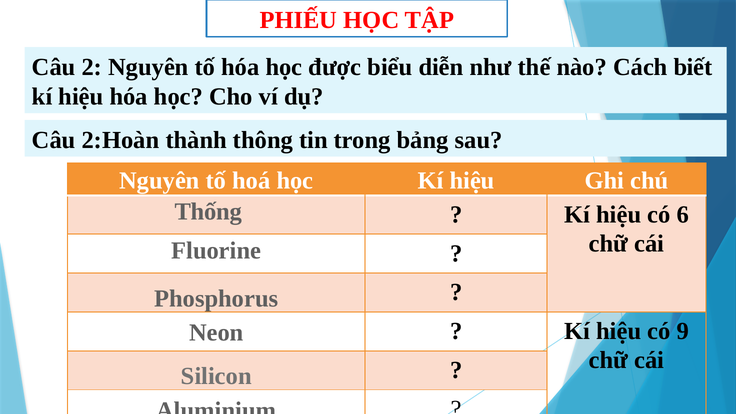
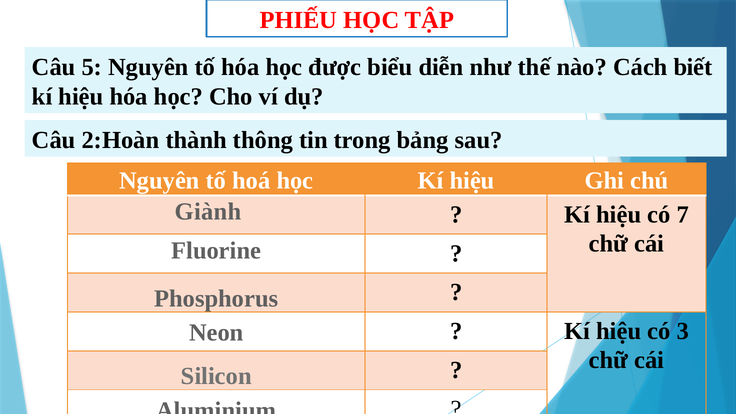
2: 2 -> 5
Thống: Thống -> Giành
6: 6 -> 7
9: 9 -> 3
